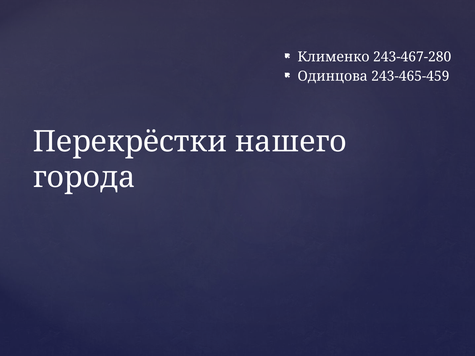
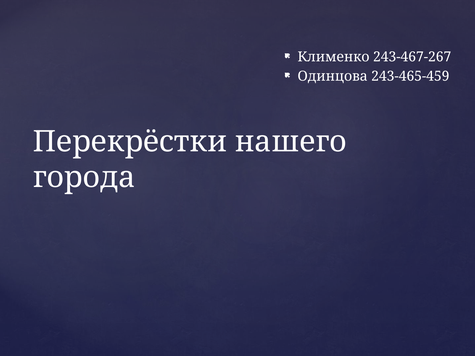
243-467-280: 243-467-280 -> 243-467-267
